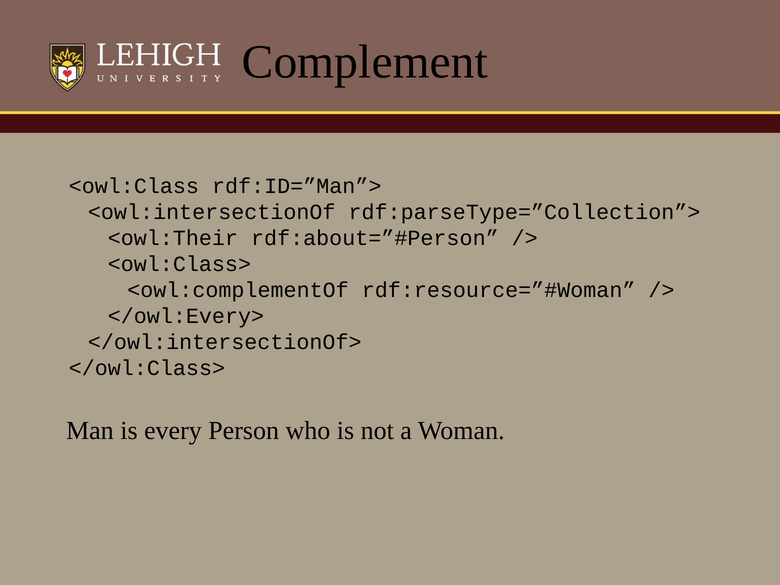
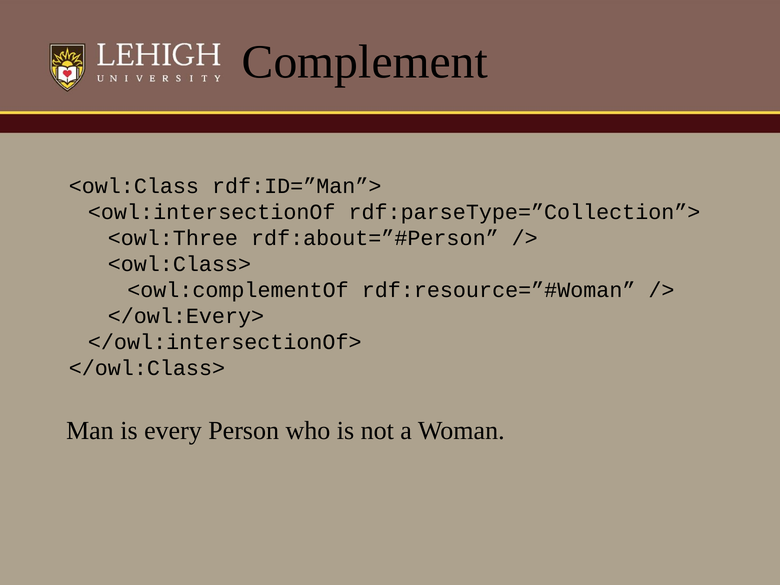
<owl:Their: <owl:Their -> <owl:Three
